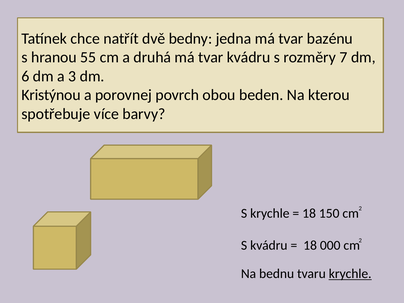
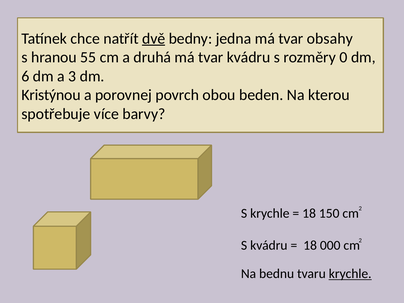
dvě underline: none -> present
bazénu: bazénu -> obsahy
7: 7 -> 0
